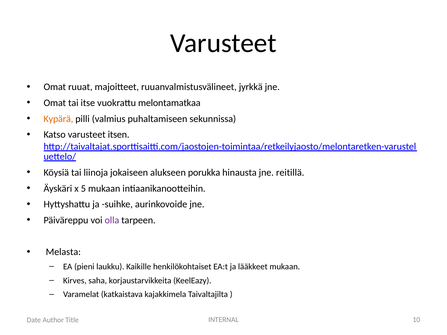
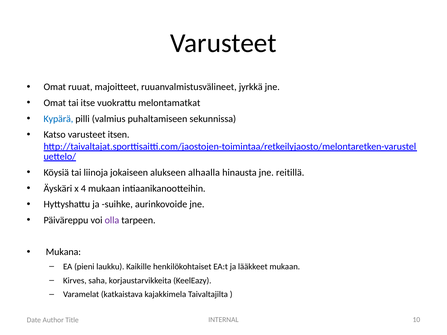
melontamatkaa: melontamatkaa -> melontamatkat
Kypärä colour: orange -> blue
porukka: porukka -> alhaalla
5: 5 -> 4
Melasta: Melasta -> Mukana
